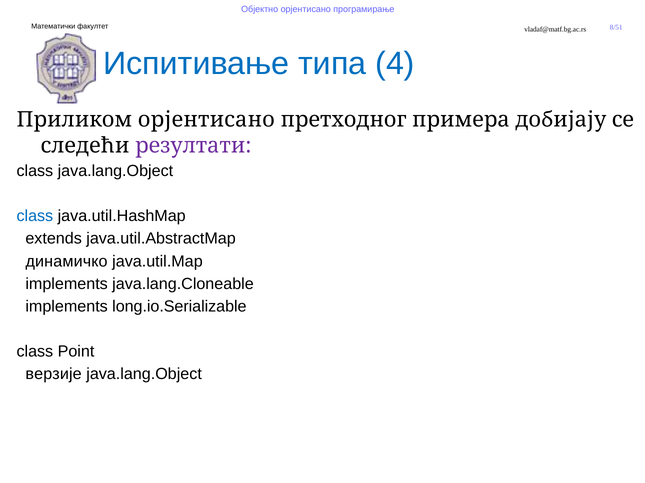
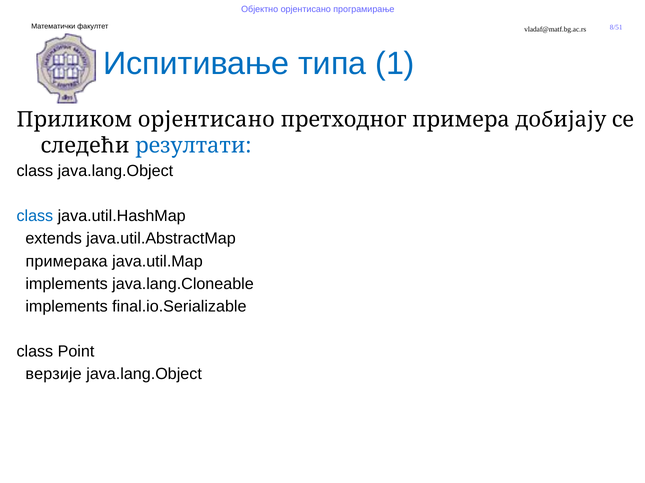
4: 4 -> 1
резултати colour: purple -> blue
динамичко: динамичко -> примерака
long.io.Serializable: long.io.Serializable -> final.io.Serializable
